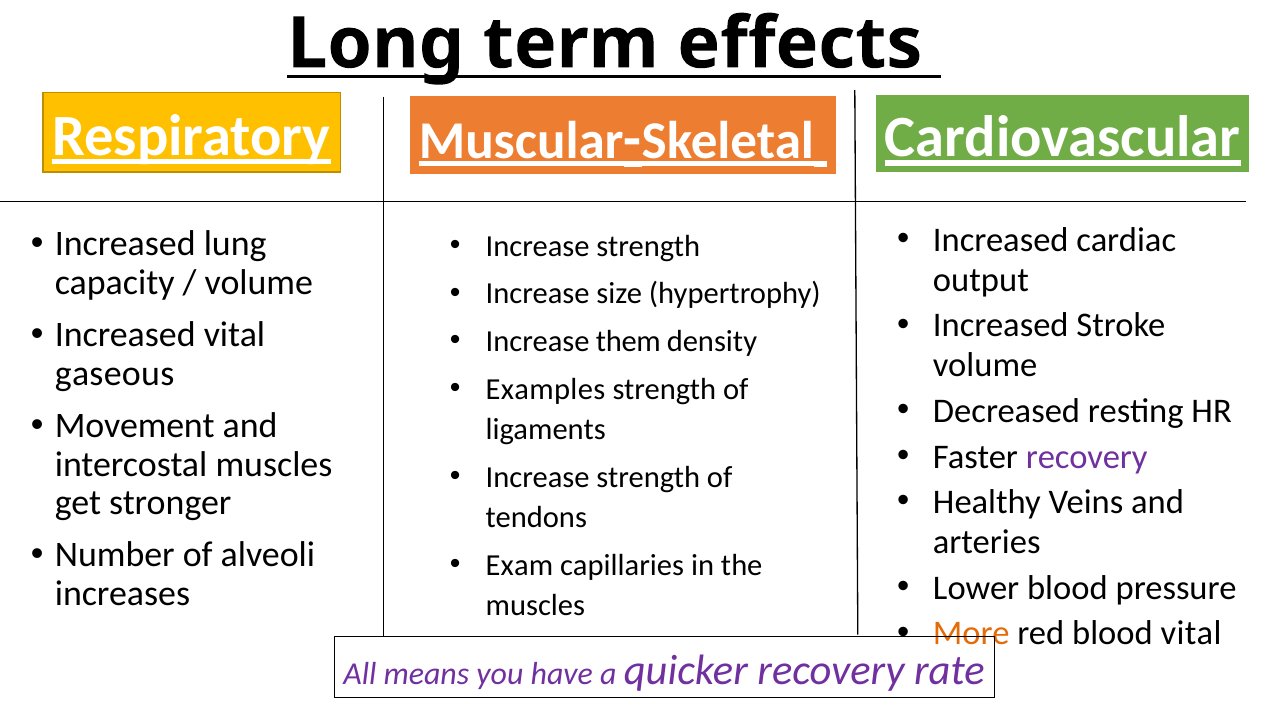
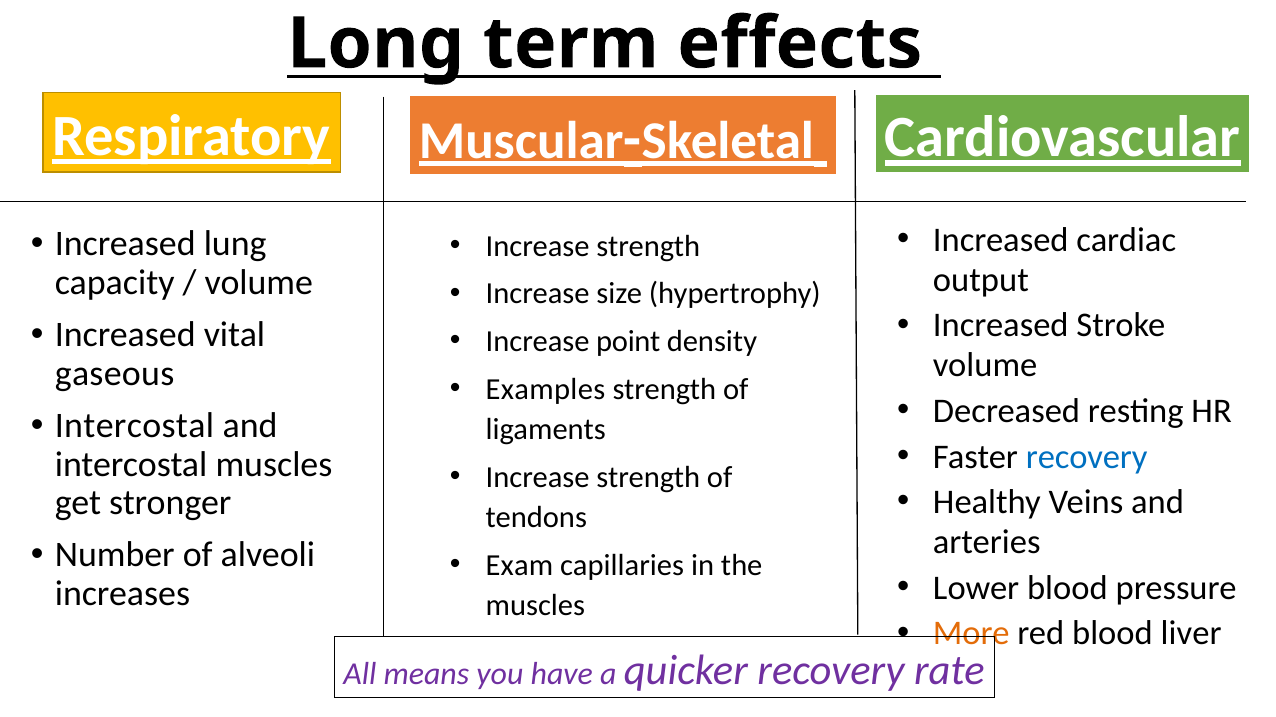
them: them -> point
Movement at (135, 426): Movement -> Intercostal
recovery at (1087, 457) colour: purple -> blue
blood vital: vital -> liver
